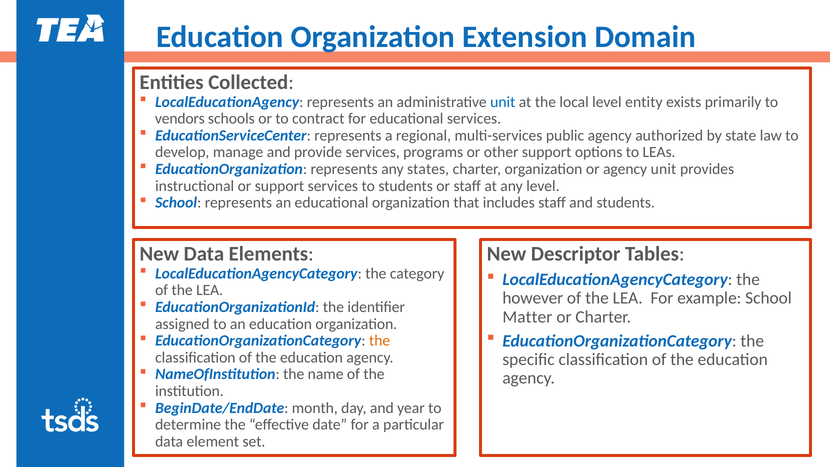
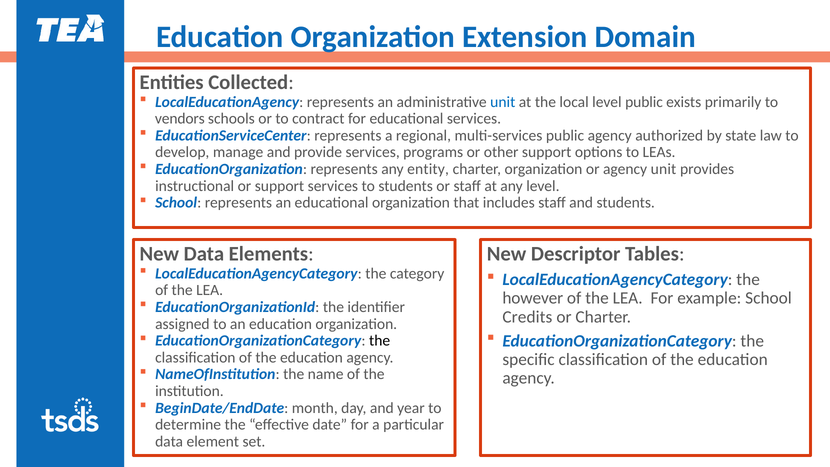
level entity: entity -> public
states: states -> entity
Matter: Matter -> Credits
the at (380, 341) colour: orange -> black
